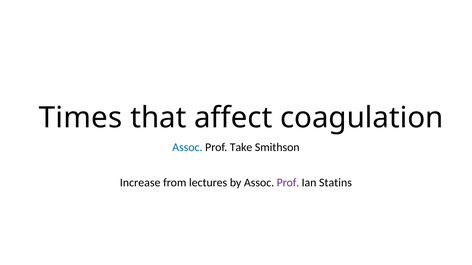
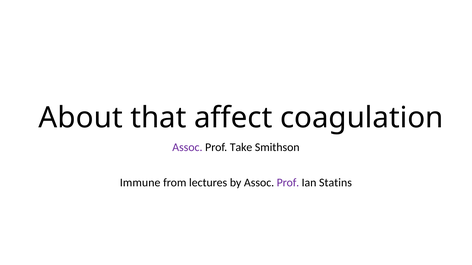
Times: Times -> About
Assoc at (187, 148) colour: blue -> purple
Increase: Increase -> Immune
